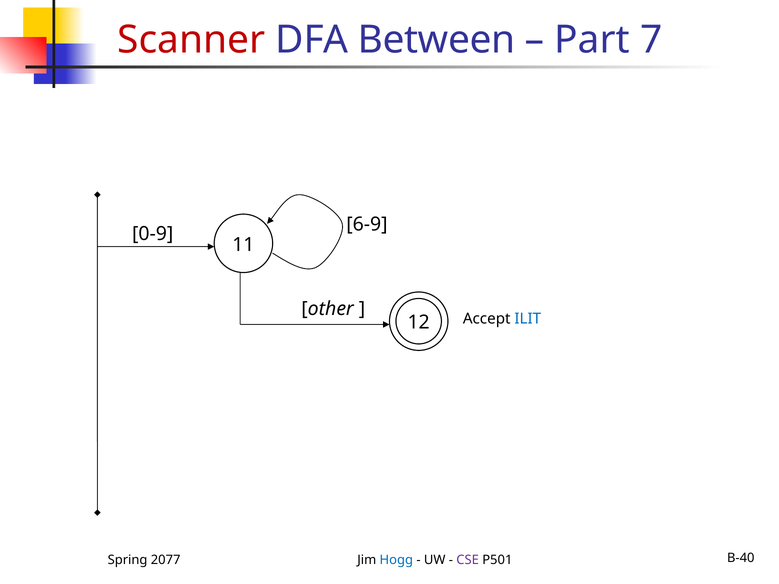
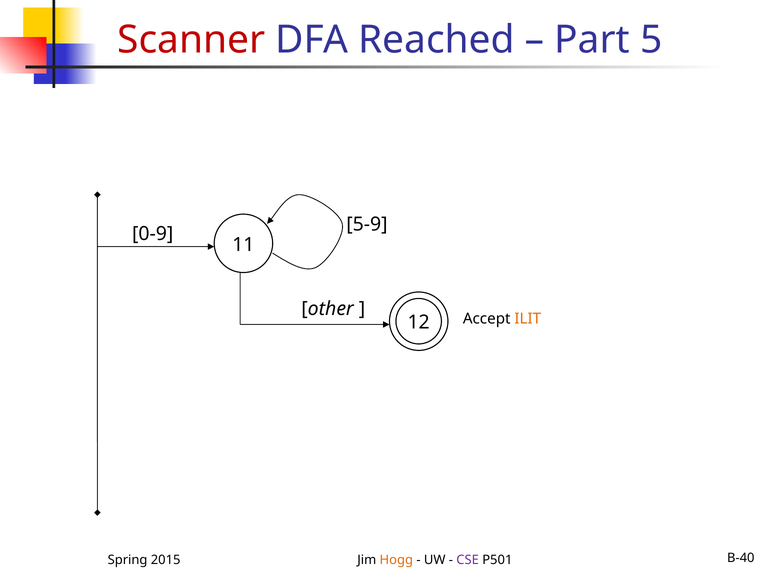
Between: Between -> Reached
7: 7 -> 5
6-9: 6-9 -> 5-9
ILIT colour: blue -> orange
2077: 2077 -> 2015
Hogg colour: blue -> orange
